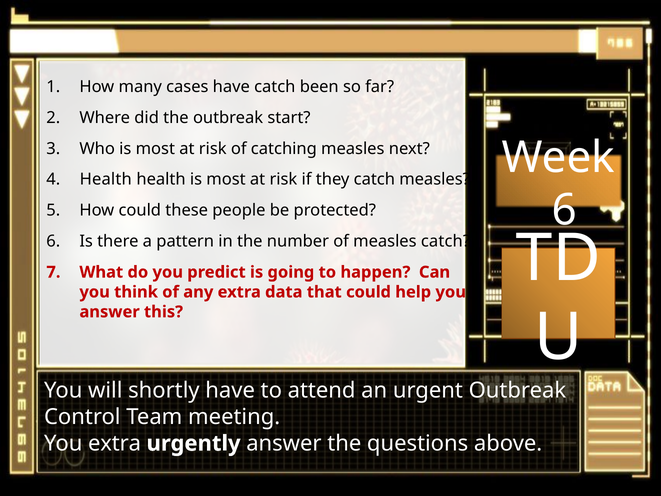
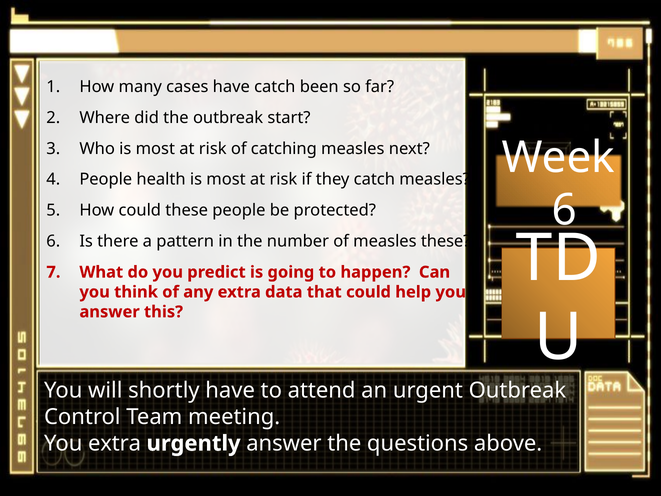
4 Health: Health -> People
measles catch: catch -> these
